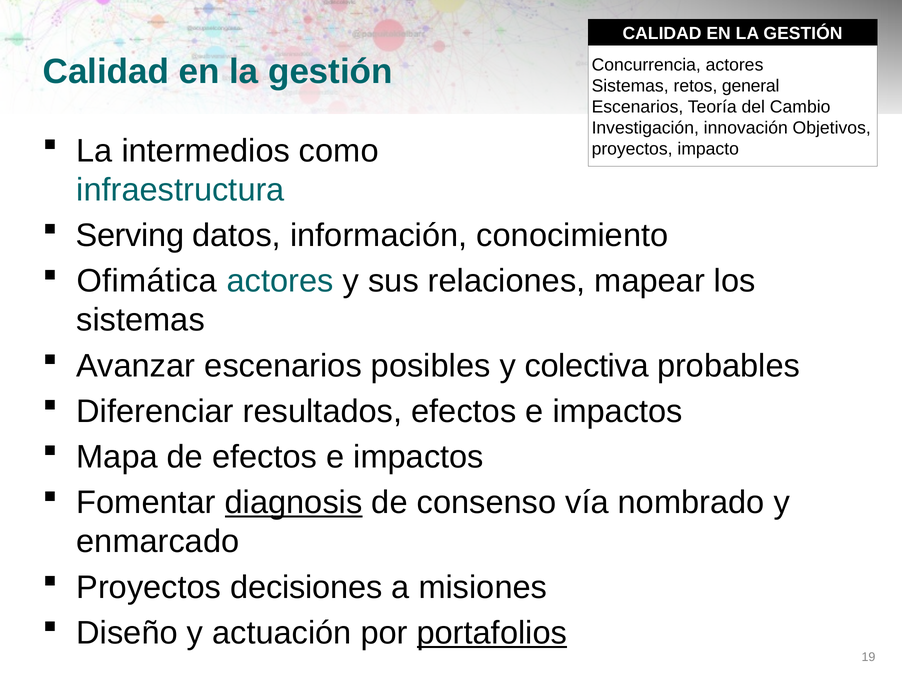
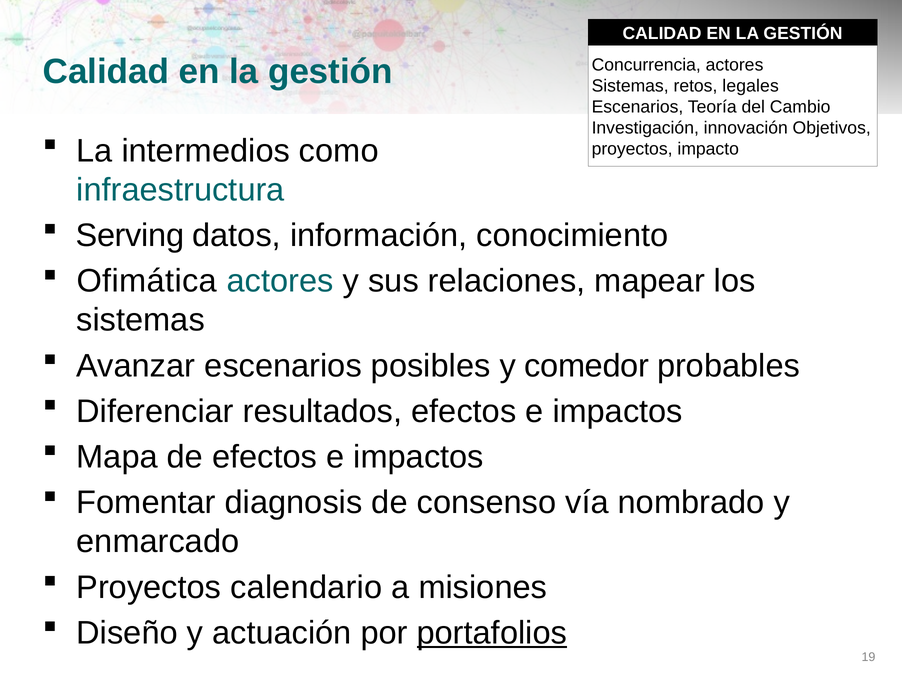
general: general -> legales
colectiva: colectiva -> comedor
diagnosis underline: present -> none
decisiones: decisiones -> calendario
